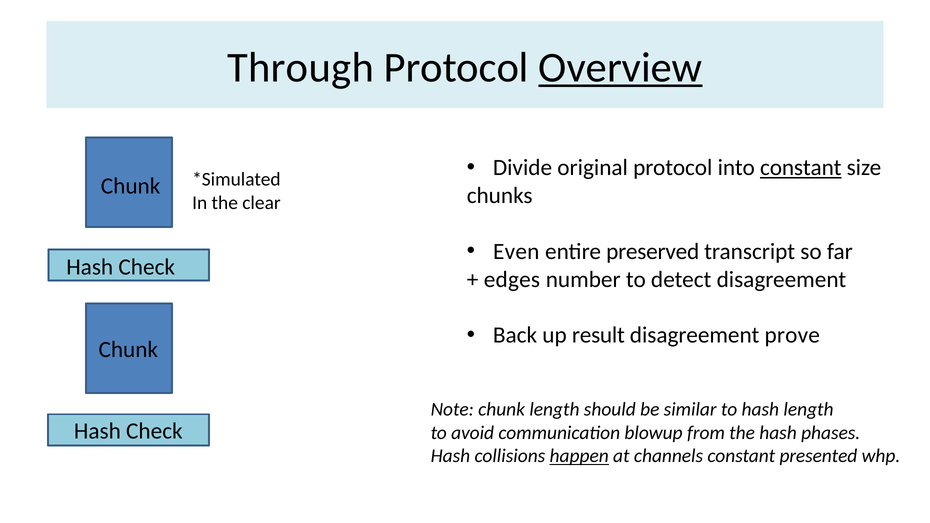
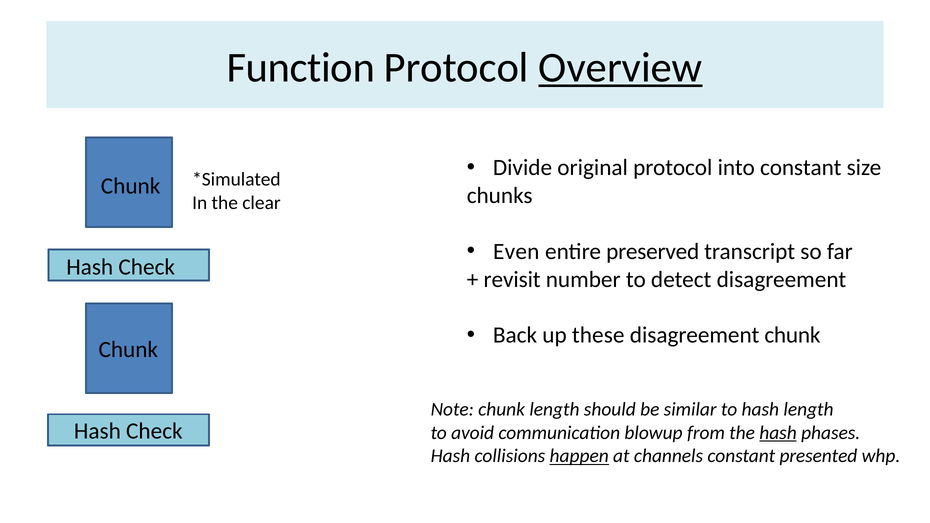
Through: Through -> Function
constant at (801, 168) underline: present -> none
edges: edges -> revisit
result: result -> these
disagreement prove: prove -> chunk
hash at (778, 433) underline: none -> present
